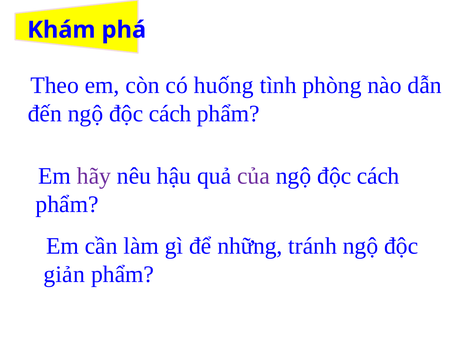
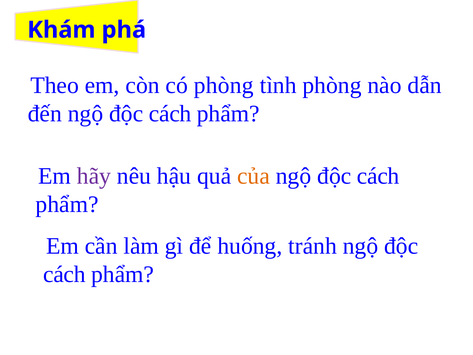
có huống: huống -> phòng
của colour: purple -> orange
những: những -> huống
giản at (64, 274): giản -> cách
